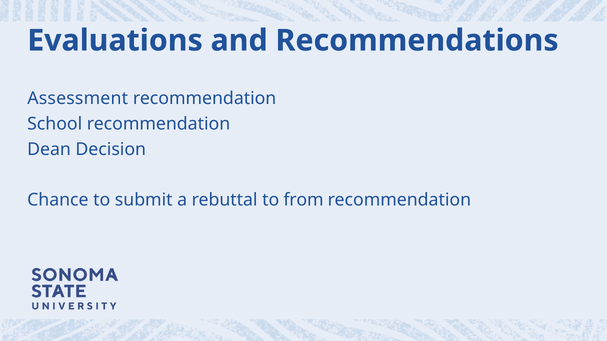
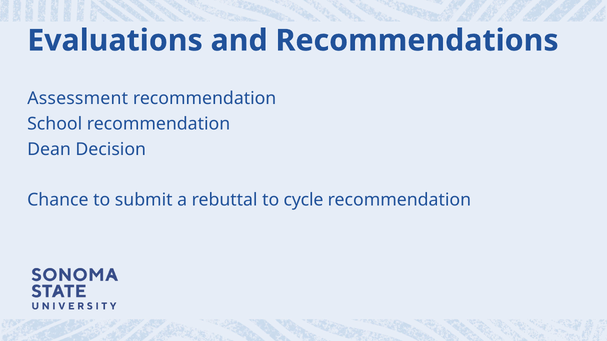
from: from -> cycle
